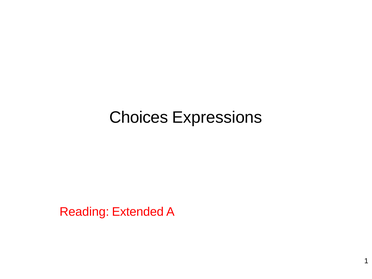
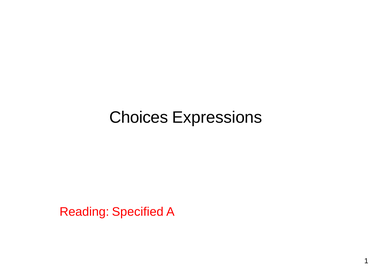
Extended: Extended -> Specified
